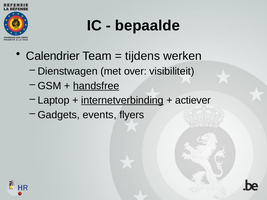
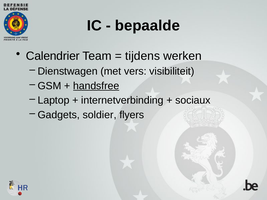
over: over -> vers
internetverbinding underline: present -> none
actiever: actiever -> sociaux
events: events -> soldier
